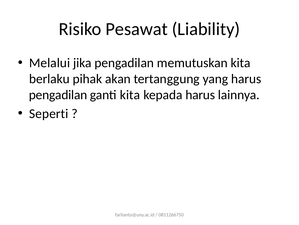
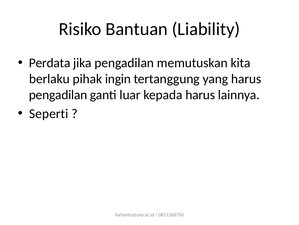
Pesawat: Pesawat -> Bantuan
Melalui: Melalui -> Perdata
akan: akan -> ingin
ganti kita: kita -> luar
